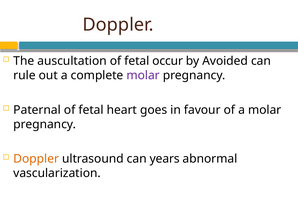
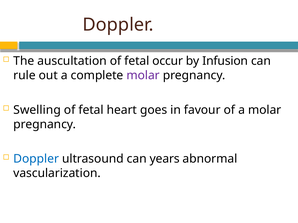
Avoided: Avoided -> Infusion
Paternal: Paternal -> Swelling
Doppler at (36, 159) colour: orange -> blue
